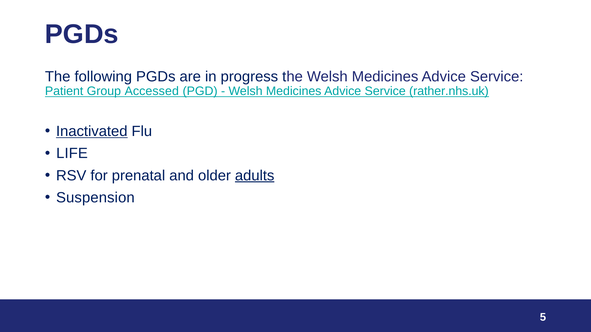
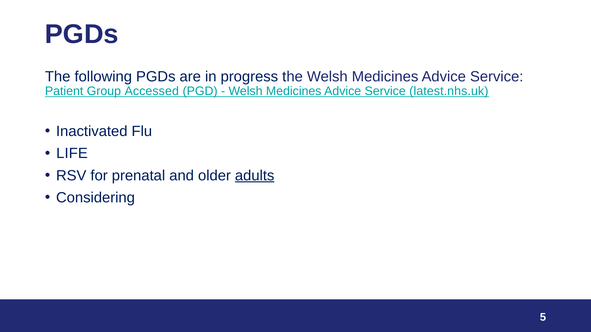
rather.nhs.uk: rather.nhs.uk -> latest.nhs.uk
Inactivated underline: present -> none
Suspension: Suspension -> Considering
